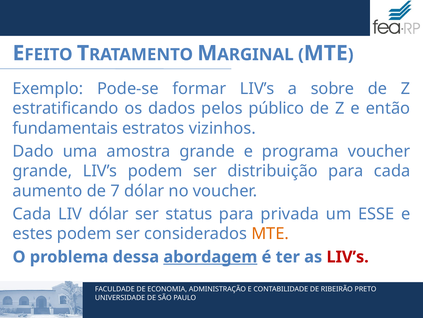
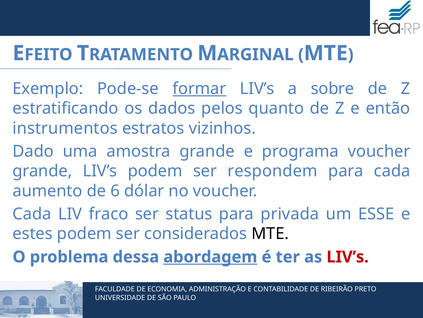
formar underline: none -> present
público: público -> quanto
fundamentais: fundamentais -> instrumentos
distribuição: distribuição -> respondem
7: 7 -> 6
LIV dólar: dólar -> fraco
MTE at (270, 233) colour: orange -> black
